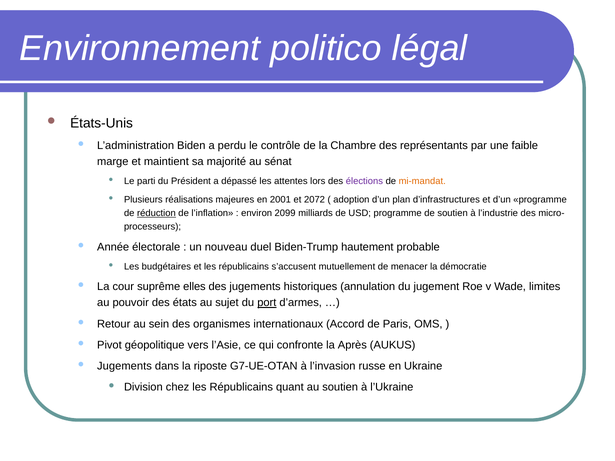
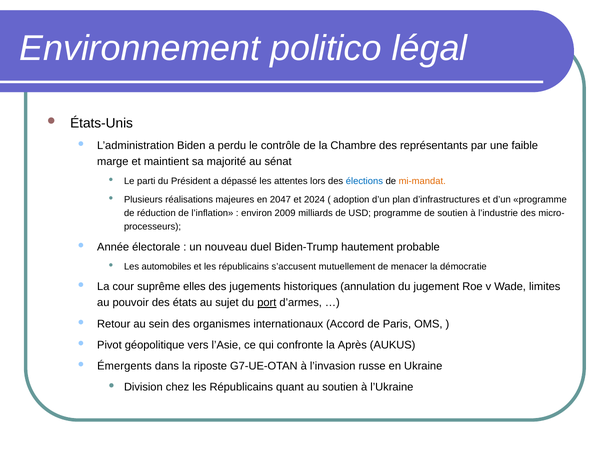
élections colour: purple -> blue
2001: 2001 -> 2047
2072: 2072 -> 2024
réduction underline: present -> none
2099: 2099 -> 2009
budgétaires: budgétaires -> automobiles
Jugements at (124, 366): Jugements -> Émergents
